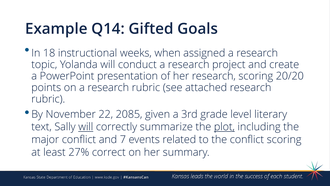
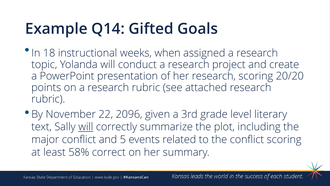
2085: 2085 -> 2096
plot underline: present -> none
7: 7 -> 5
27%: 27% -> 58%
